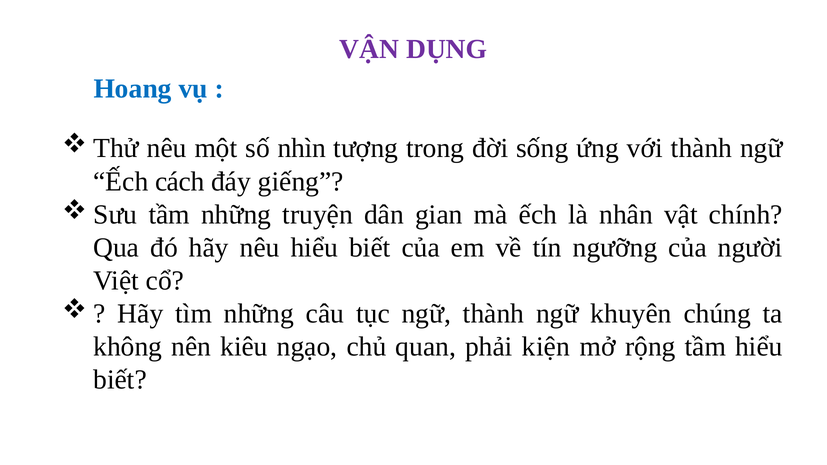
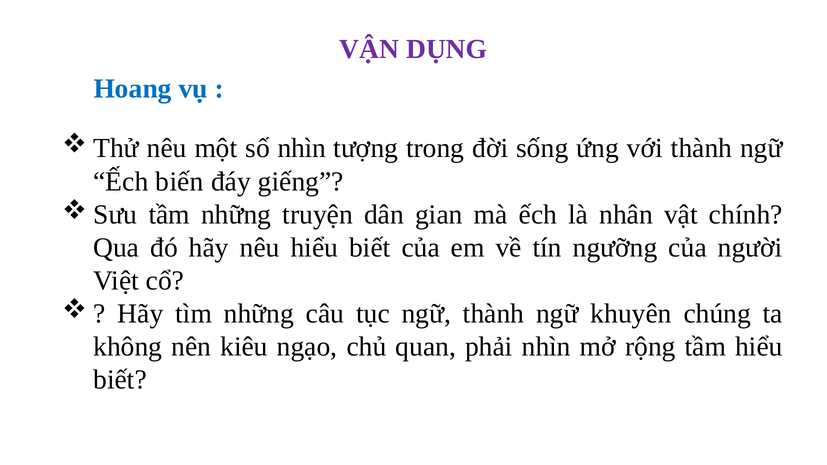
cách: cách -> biến
phải kiện: kiện -> nhìn
